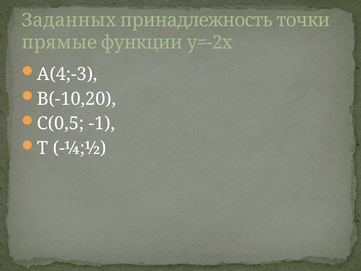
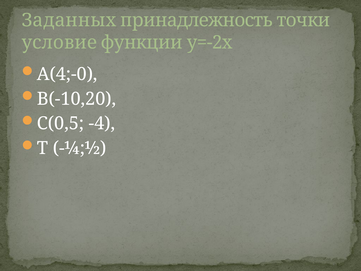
прямые: прямые -> условие
А(4;-3: А(4;-3 -> А(4;-0
-1: -1 -> -4
